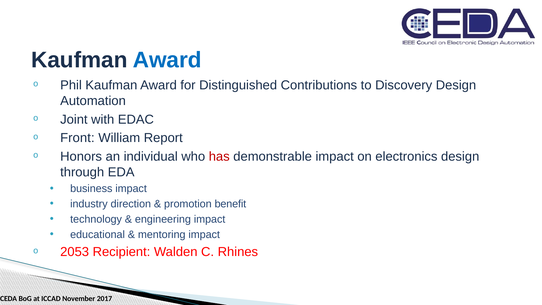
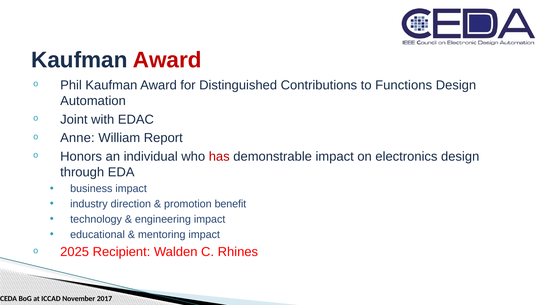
Award at (167, 60) colour: blue -> red
Discovery: Discovery -> Functions
Front: Front -> Anne
2053: 2053 -> 2025
